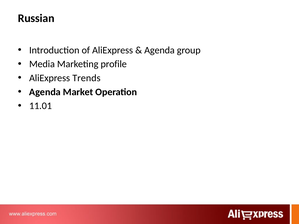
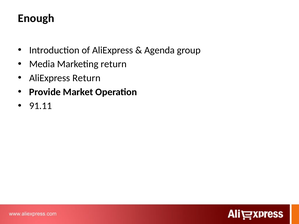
Russian: Russian -> Enough
Marketing profile: profile -> return
AliExpress Trends: Trends -> Return
Agenda at (45, 92): Agenda -> Provide
11.01: 11.01 -> 91.11
